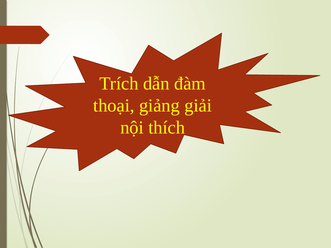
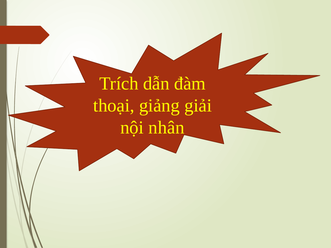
thích: thích -> nhân
